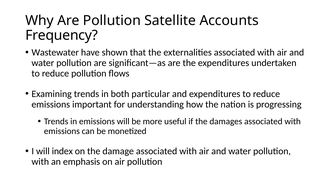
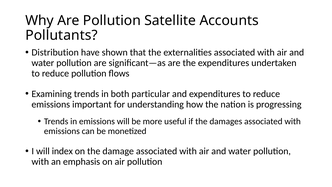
Frequency: Frequency -> Pollutants
Wastewater: Wastewater -> Distribution
